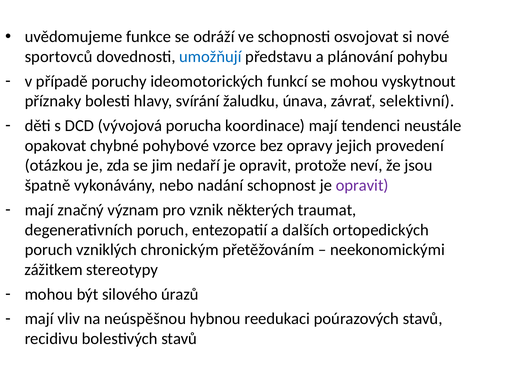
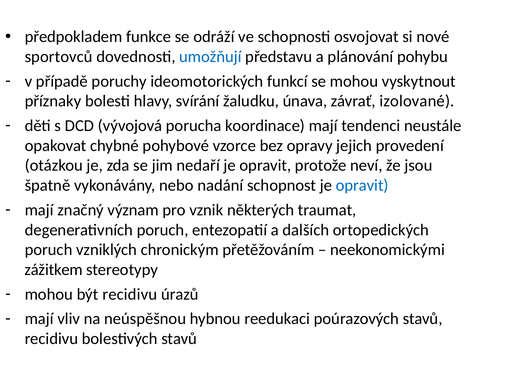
uvědomujeme: uvědomujeme -> předpokladem
selektivní: selektivní -> izolované
opravit at (362, 185) colour: purple -> blue
být silového: silového -> recidivu
